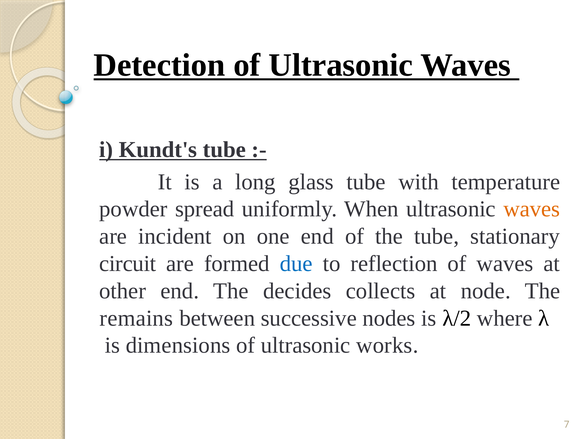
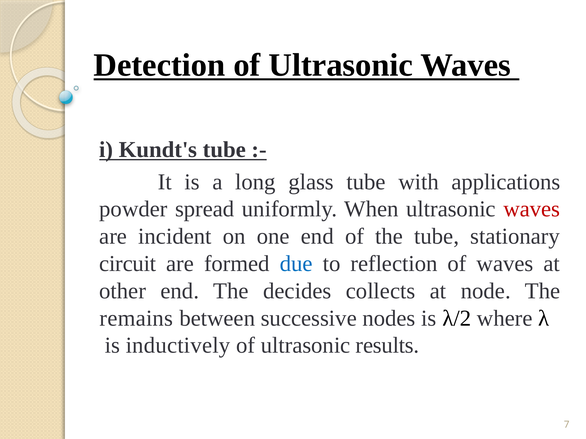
temperature: temperature -> applications
waves at (532, 209) colour: orange -> red
dimensions: dimensions -> inductively
works: works -> results
